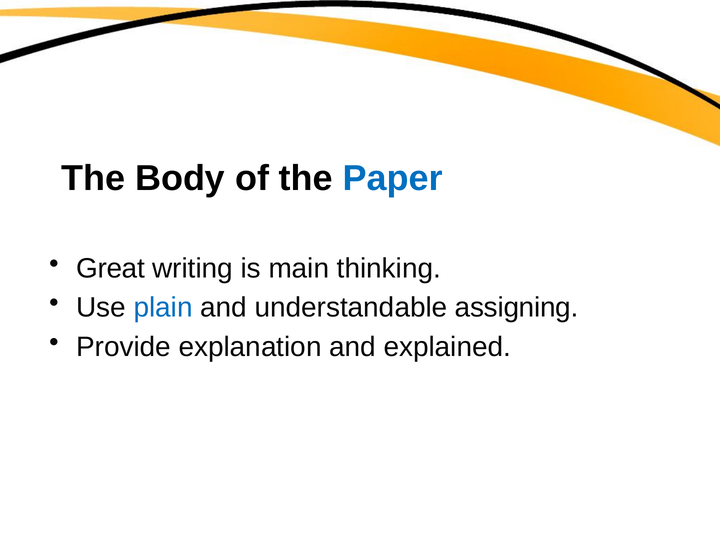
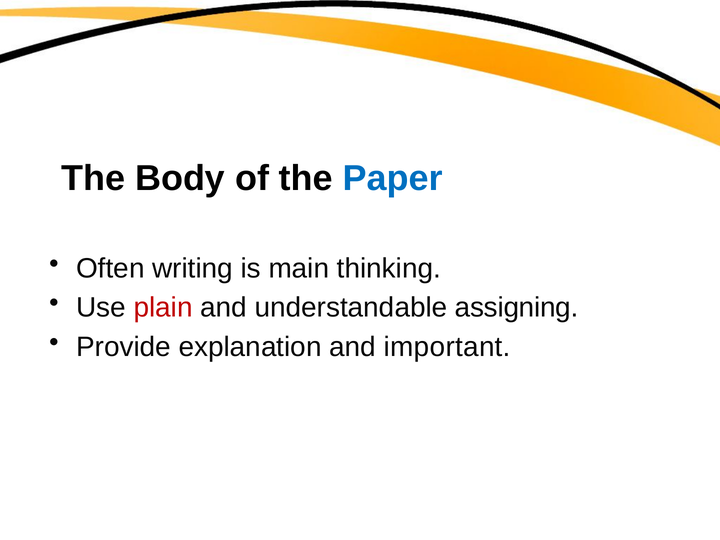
Great: Great -> Often
plain colour: blue -> red
explained: explained -> important
